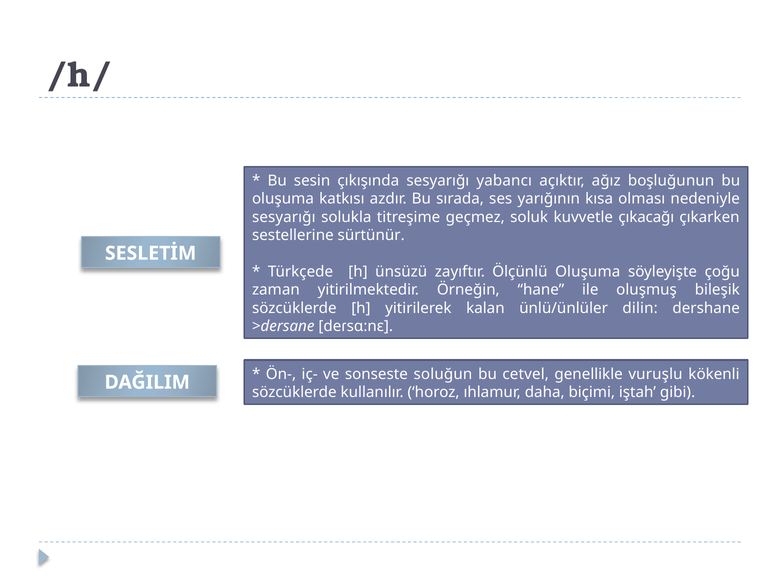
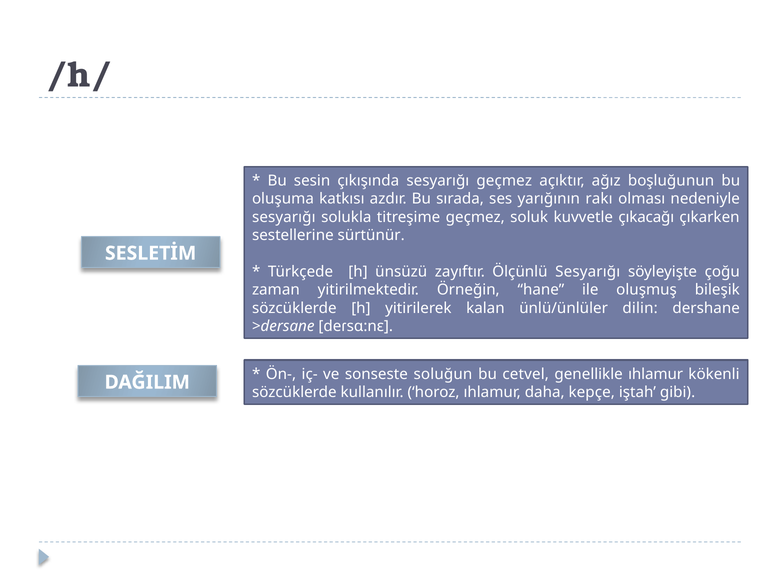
sesyarığı yabancı: yabancı -> geçmez
kısa: kısa -> rakı
Ölçünlü Oluşuma: Oluşuma -> Sesyarığı
genellikle vuruşlu: vuruşlu -> ıhlamur
biçimi: biçimi -> kepçe
